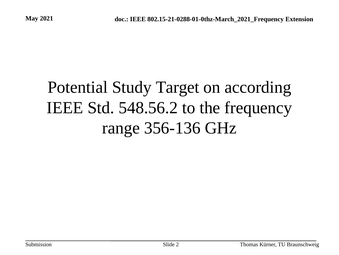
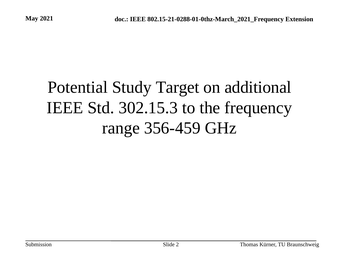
according: according -> additional
548.56.2: 548.56.2 -> 302.15.3
356-136: 356-136 -> 356-459
